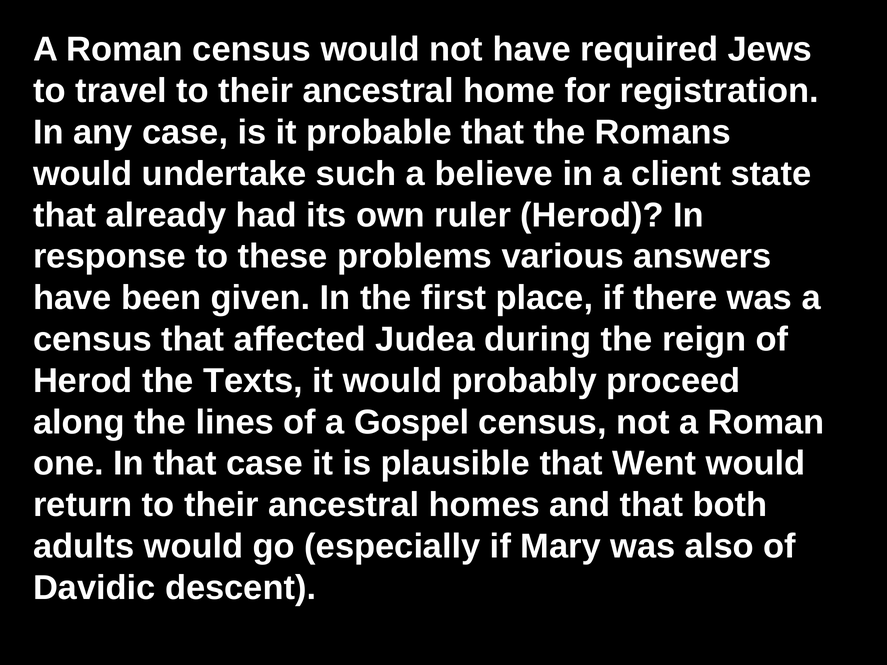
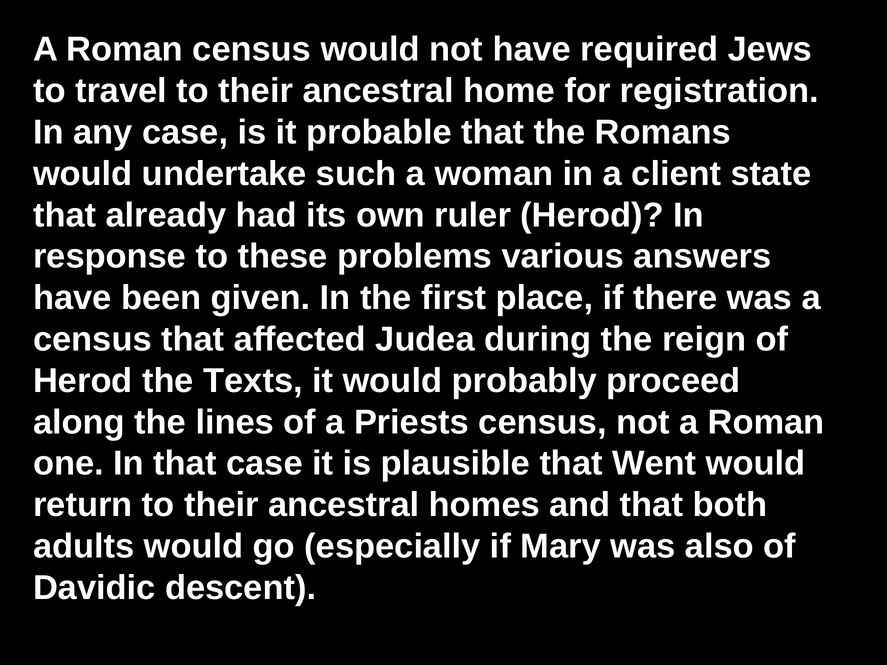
believe: believe -> woman
Gospel: Gospel -> Priests
